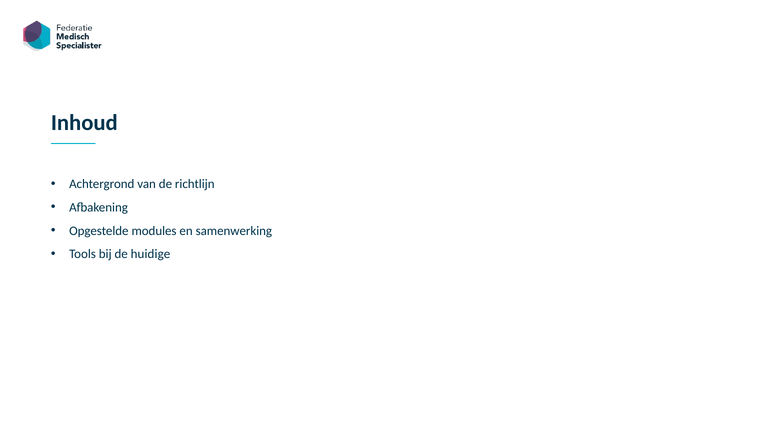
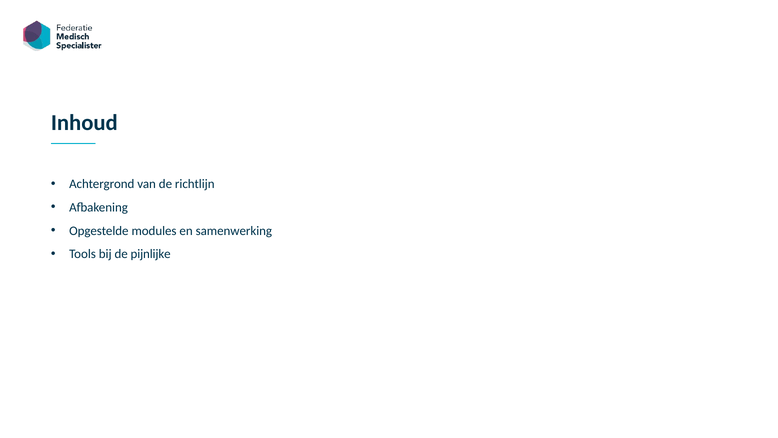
huidige: huidige -> pijnlijke
